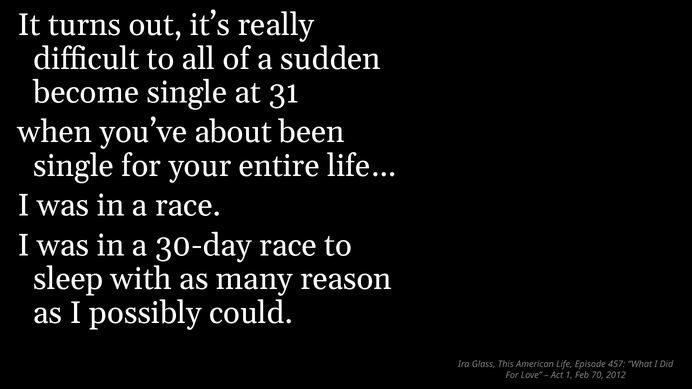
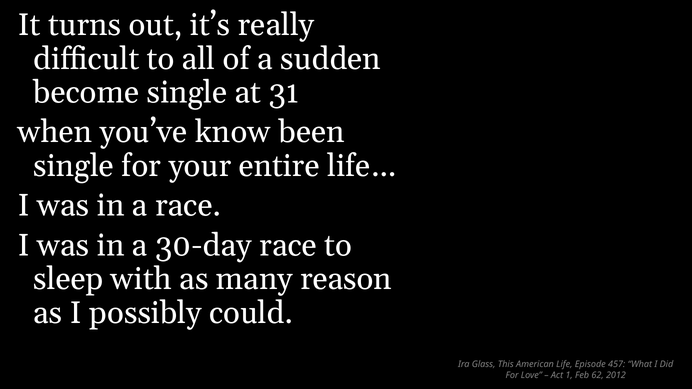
about: about -> know
70: 70 -> 62
